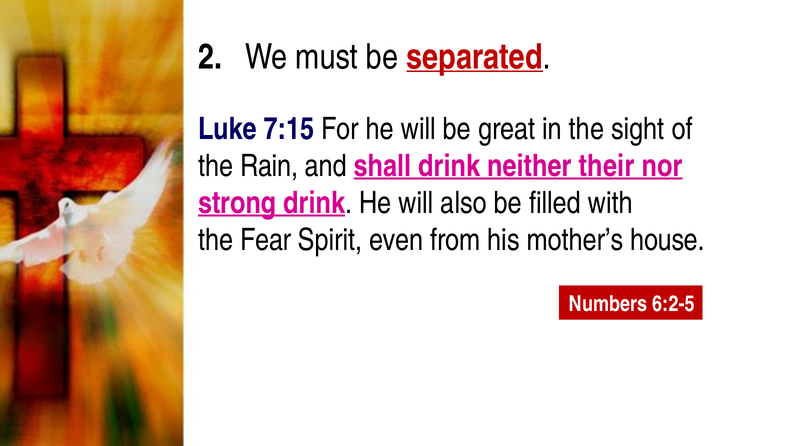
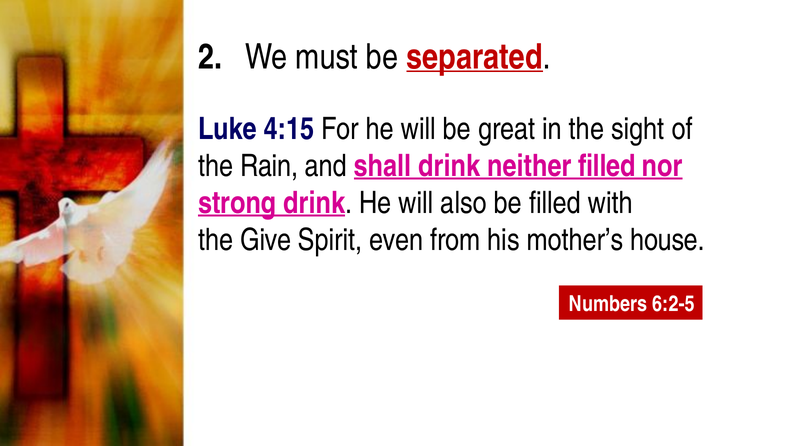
7:15: 7:15 -> 4:15
neither their: their -> filled
Fear: Fear -> Give
